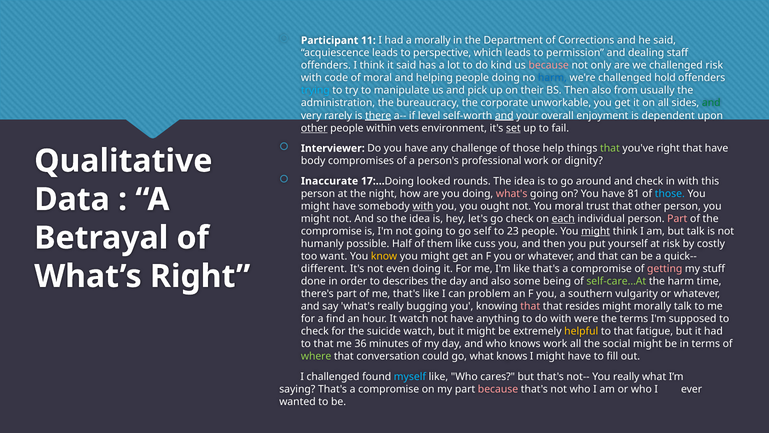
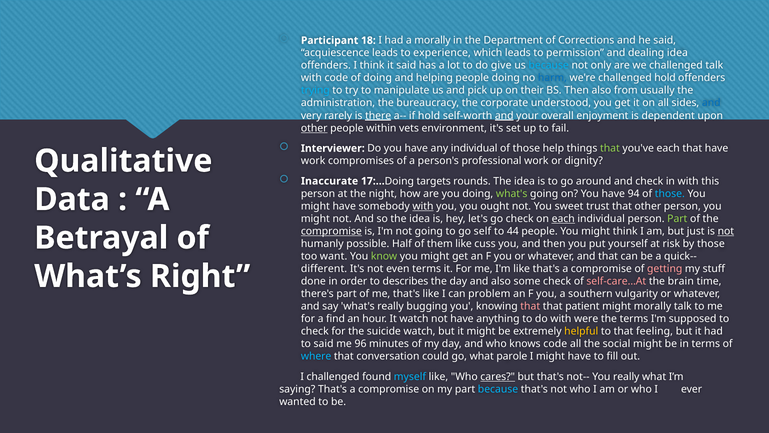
11: 11 -> 18
perspective: perspective -> experience
dealing staff: staff -> idea
kind: kind -> give
because at (549, 65) colour: pink -> light blue
challenged risk: risk -> talk
of moral: moral -> doing
unworkable: unworkable -> understood
and at (711, 103) colour: green -> blue
if level: level -> hold
set underline: present -> none
any challenge: challenge -> individual
you've right: right -> each
body at (313, 161): body -> work
looked: looked -> targets
what's at (512, 193) colour: pink -> light green
81: 81 -> 94
You moral: moral -> sweet
Part at (677, 218) colour: pink -> light green
compromise at (331, 231) underline: none -> present
23: 23 -> 44
might at (596, 231) underline: present -> none
but talk: talk -> just
not at (726, 231) underline: none -> present
by costly: costly -> those
know colour: yellow -> light green
even doing: doing -> terms
some being: being -> check
self-care…At colour: light green -> pink
the harm: harm -> brain
resides: resides -> patient
fatigue: fatigue -> feeling
that at (324, 344): that -> said
36: 36 -> 96
knows work: work -> code
where colour: light green -> light blue
what knows: knows -> parole
cares underline: none -> present
because at (498, 389) colour: pink -> light blue
